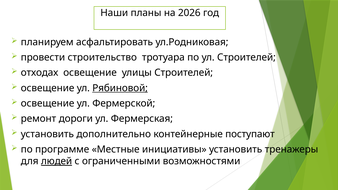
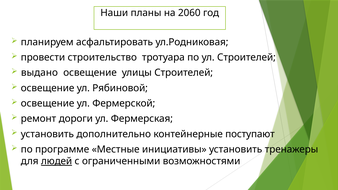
2026: 2026 -> 2060
отходах: отходах -> выдано
Рябиновой underline: present -> none
